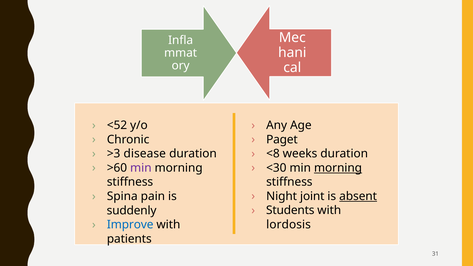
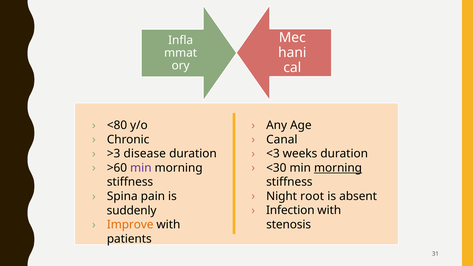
<52: <52 -> <80
Paget: Paget -> Canal
<8: <8 -> <3
joint: joint -> root
absent underline: present -> none
Students: Students -> Infection
Improve colour: blue -> orange
lordosis: lordosis -> stenosis
